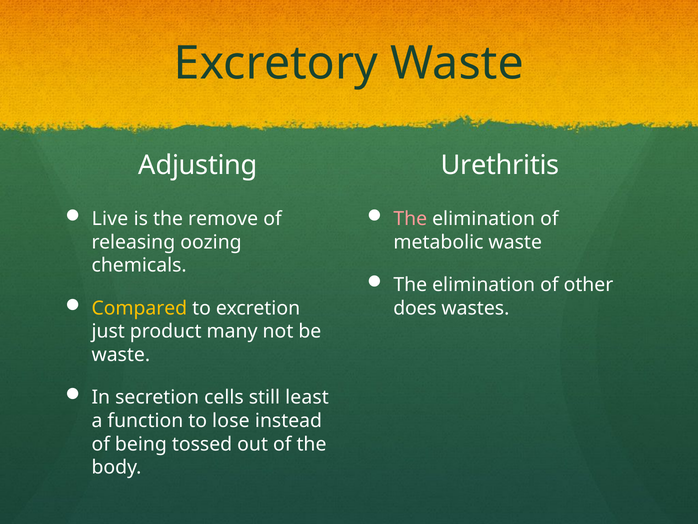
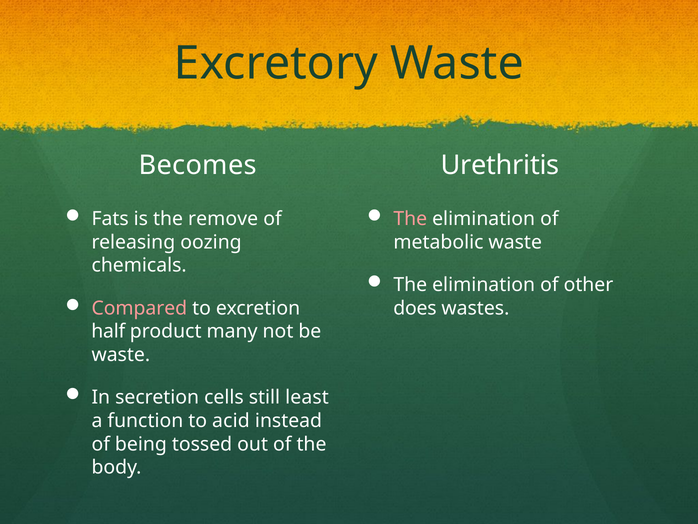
Adjusting: Adjusting -> Becomes
Live: Live -> Fats
Compared colour: yellow -> pink
just: just -> half
lose: lose -> acid
